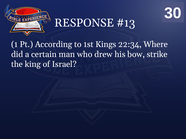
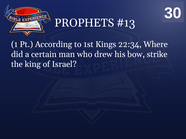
RESPONSE: RESPONSE -> PROPHETS
